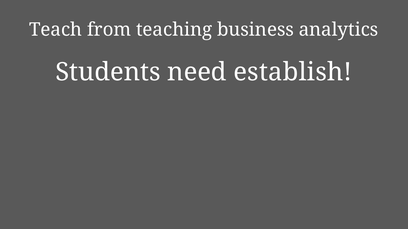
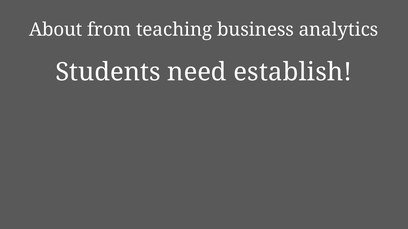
Teach: Teach -> About
